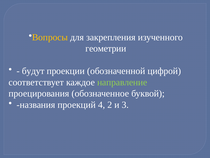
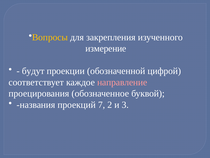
геометрии: геометрии -> измерение
направление colour: light green -> pink
4: 4 -> 7
